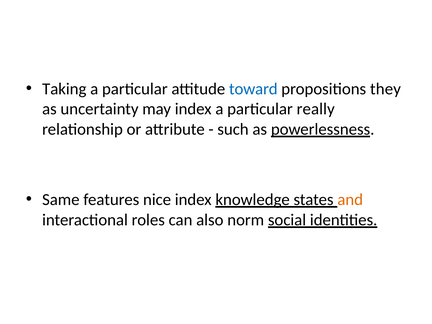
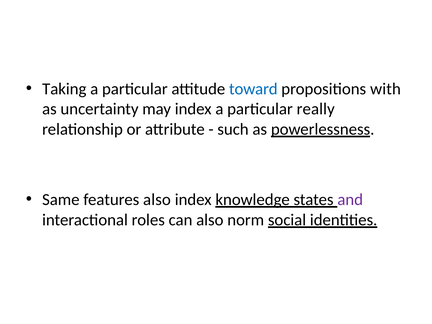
they: they -> with
features nice: nice -> also
and colour: orange -> purple
